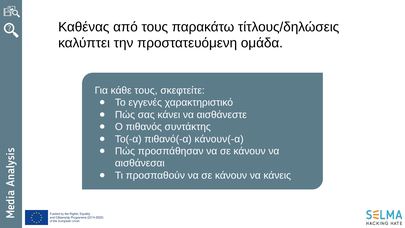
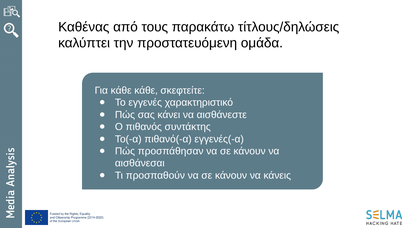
κάθε τους: τους -> κάθε
κάνουν(-α: κάνουν(-α -> εγγενές(-α
